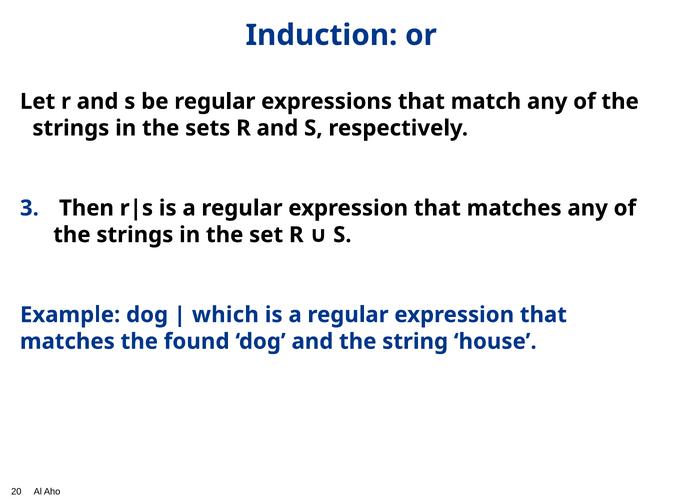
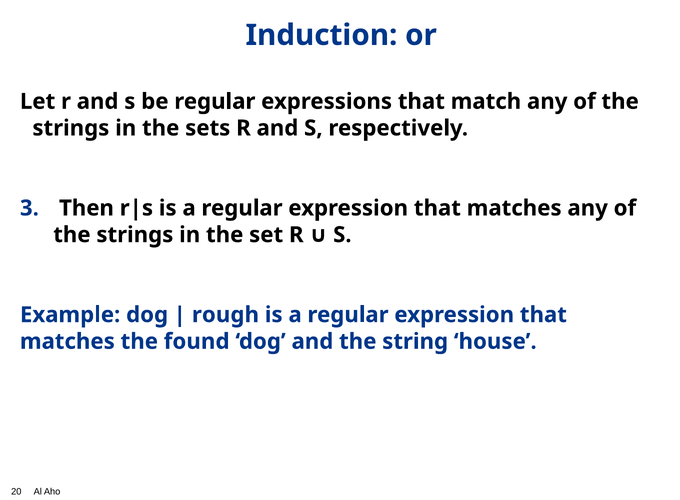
which: which -> rough
